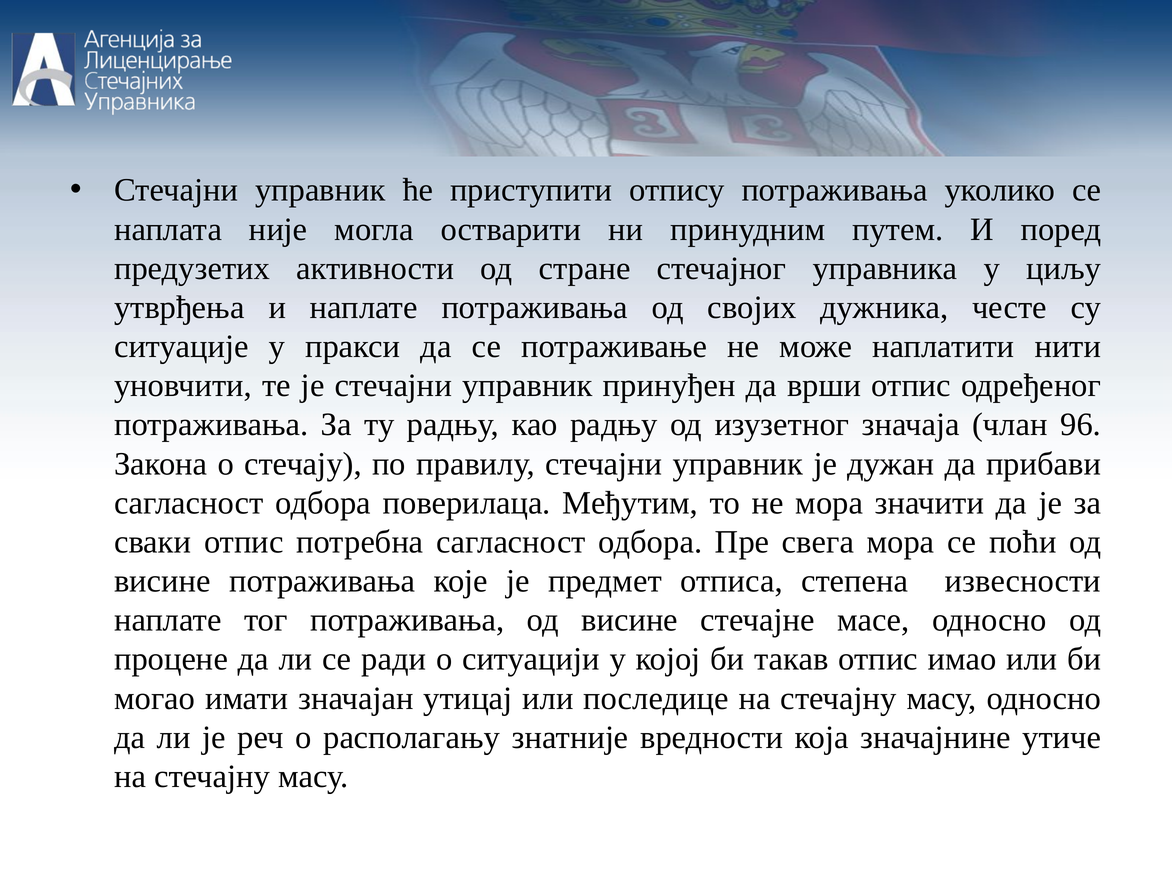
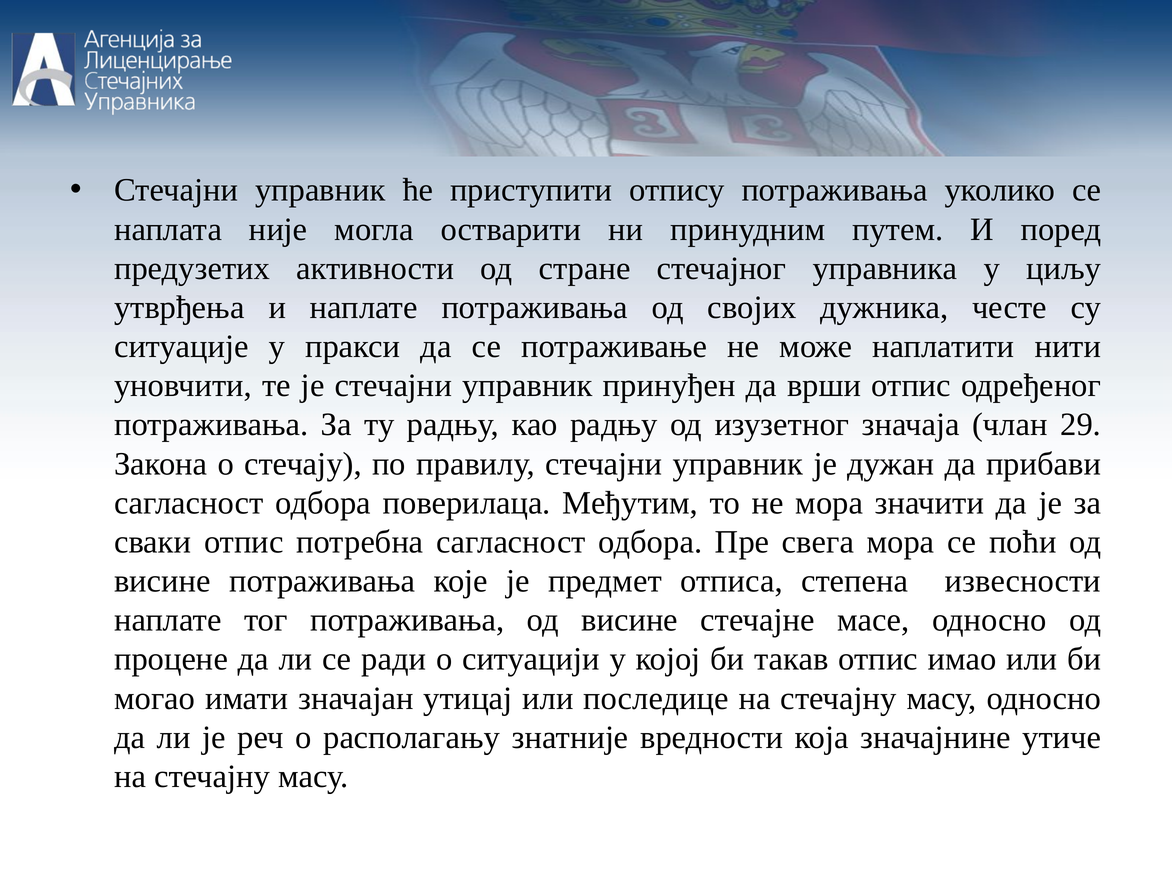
96: 96 -> 29
